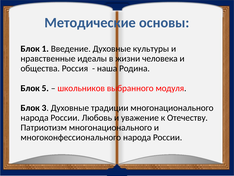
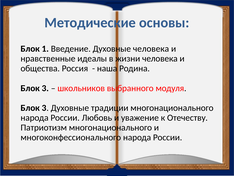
Духовные культуры: культуры -> человека
5 at (45, 88): 5 -> 3
